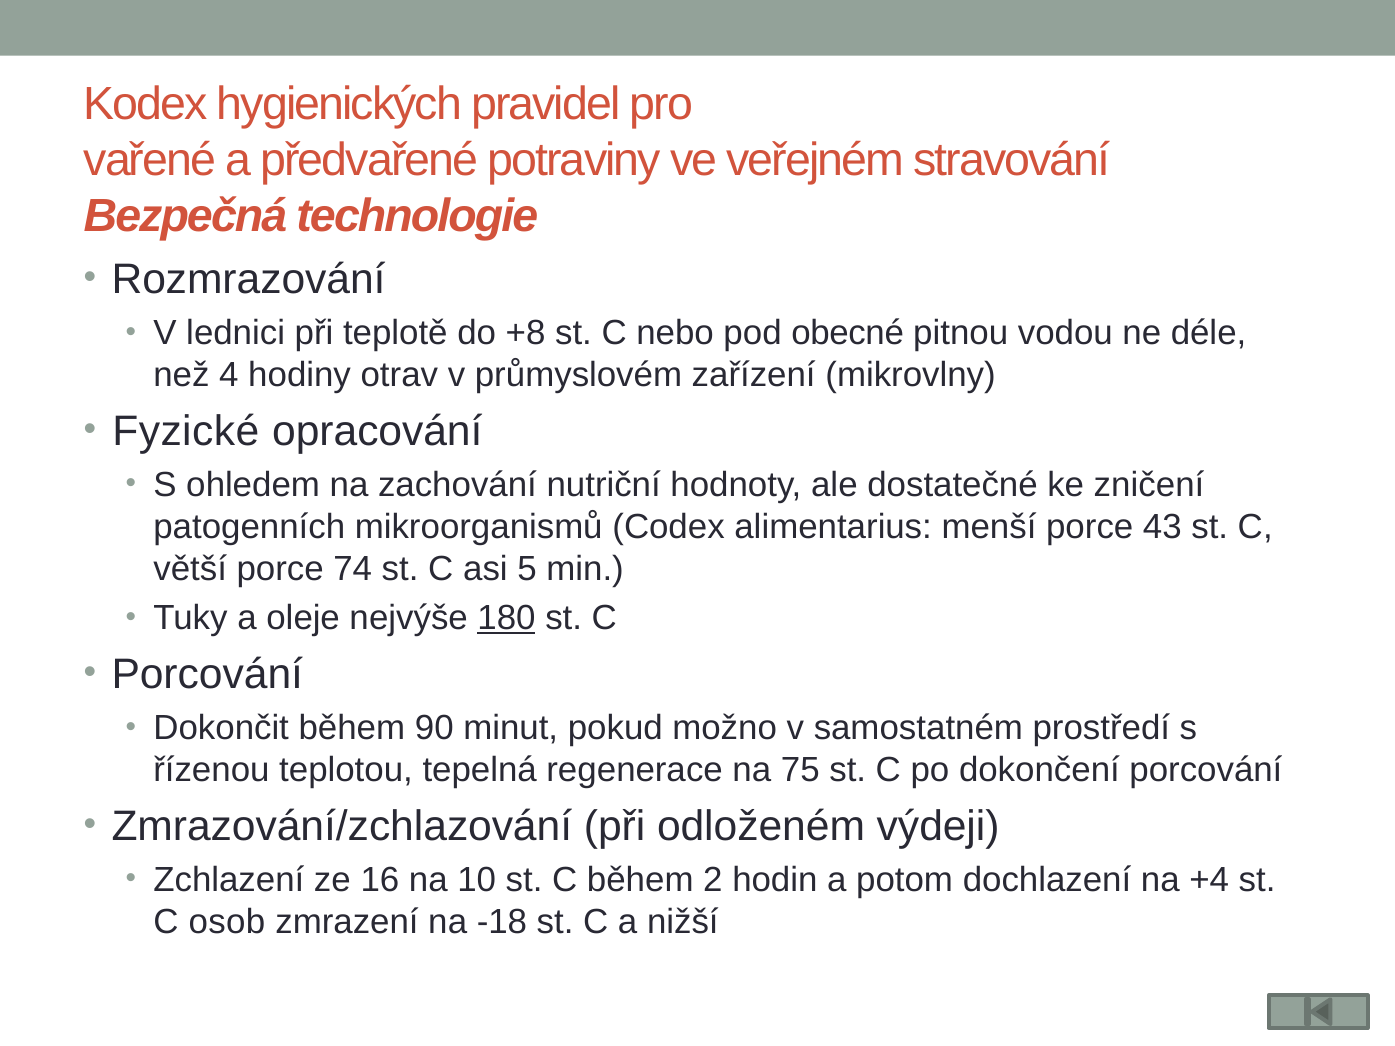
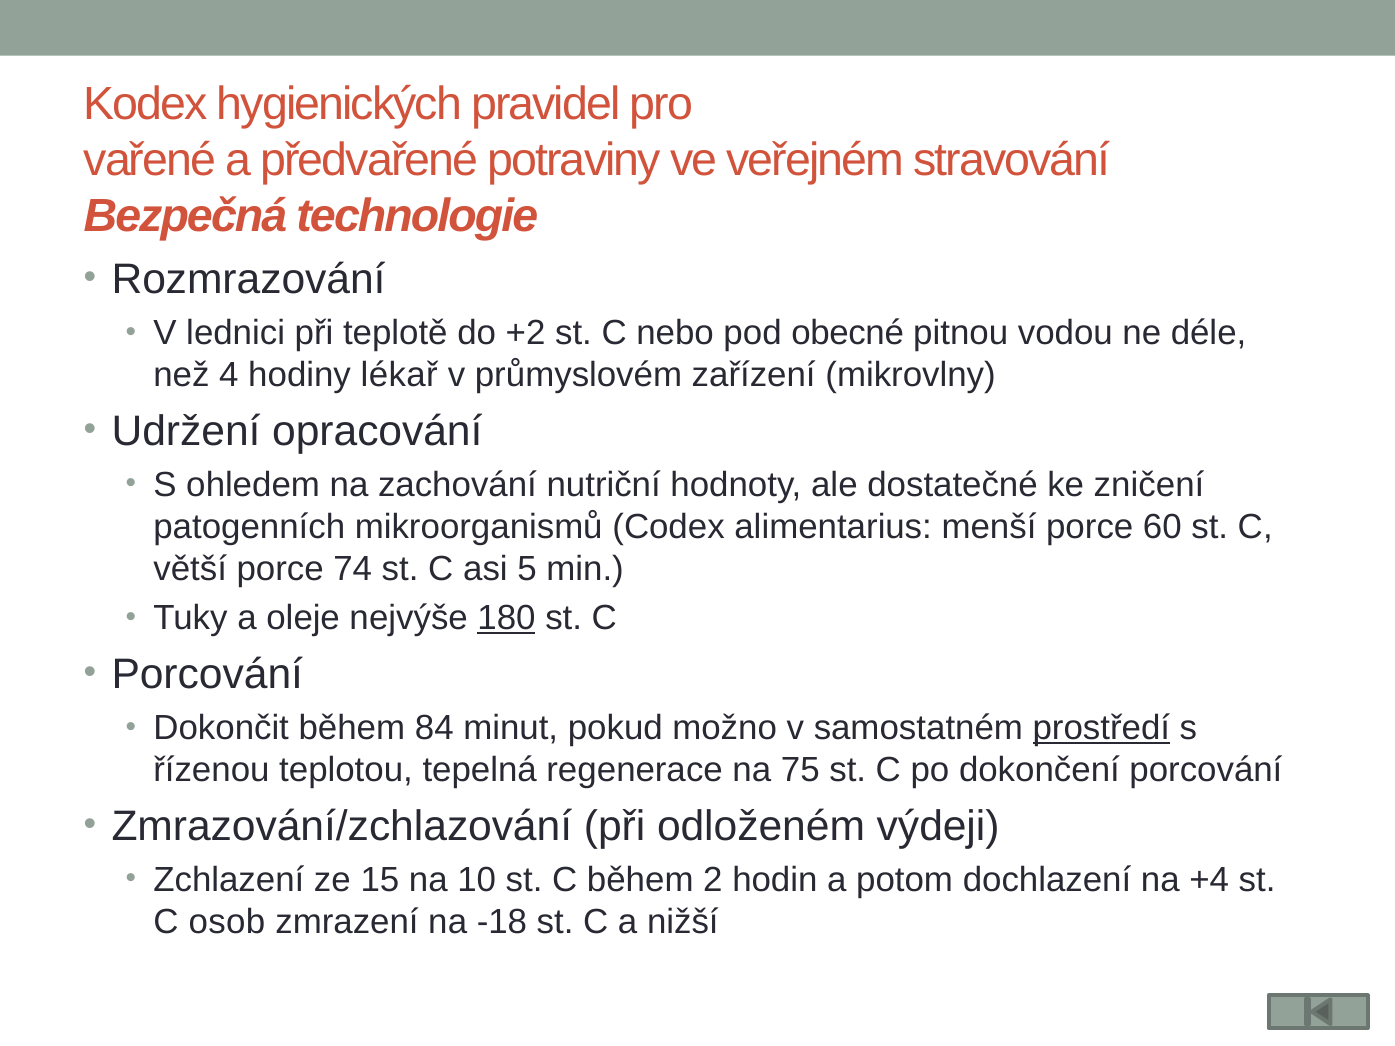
+8: +8 -> +2
otrav: otrav -> lékař
Fyzické: Fyzické -> Udržení
43: 43 -> 60
90: 90 -> 84
prostředí underline: none -> present
16: 16 -> 15
